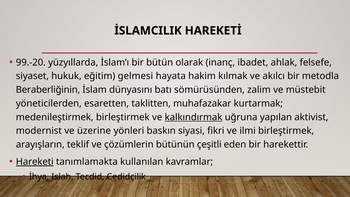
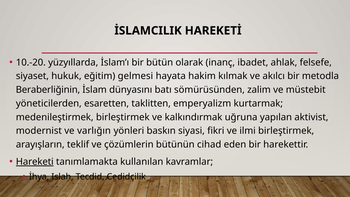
99.-20: 99.-20 -> 10.-20
muhafazakar: muhafazakar -> emperyalizm
kalkındırmak underline: present -> none
üzerine: üzerine -> varlığın
çeşitli: çeşitli -> cihad
